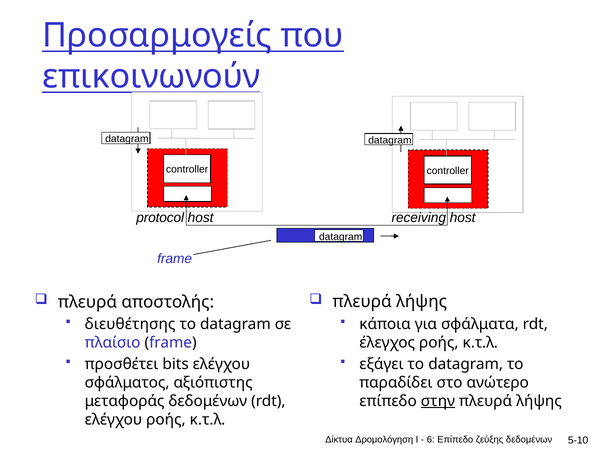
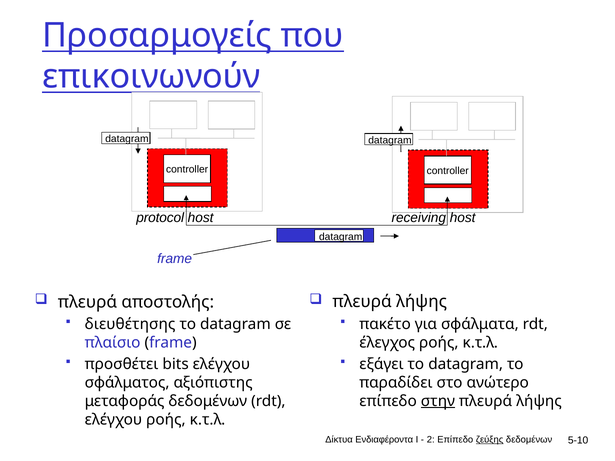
κάποια: κάποια -> πακέτο
Δρομολόγηση: Δρομολόγηση -> Ενδιαφέροντα
6: 6 -> 2
ζεύξης underline: none -> present
